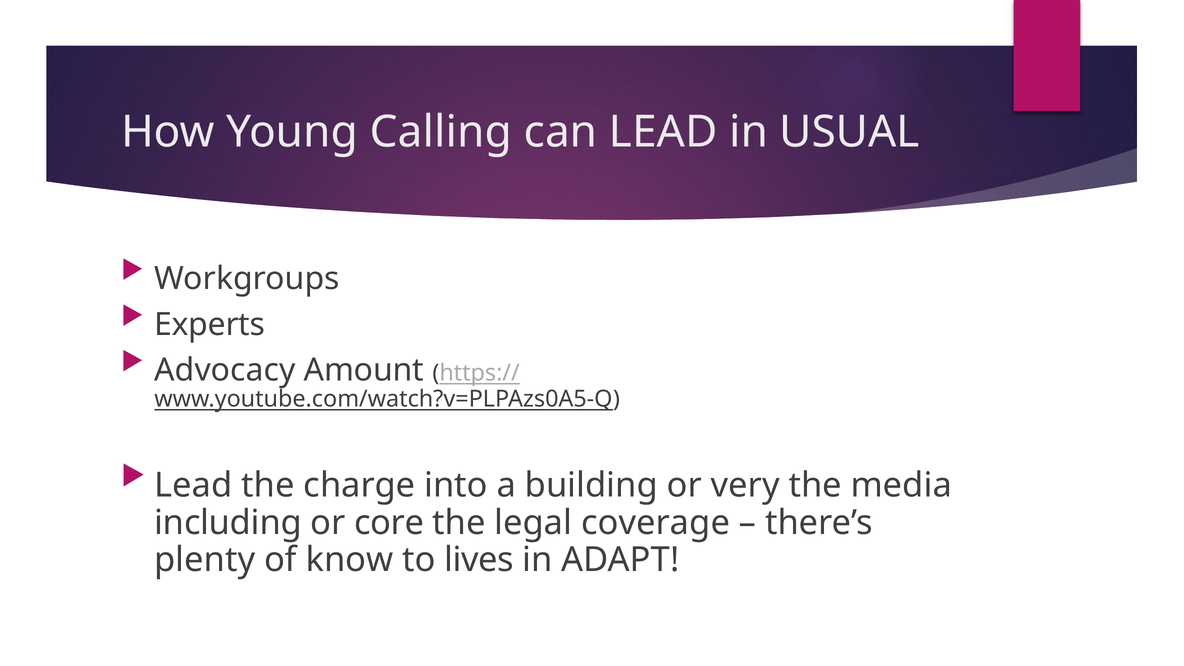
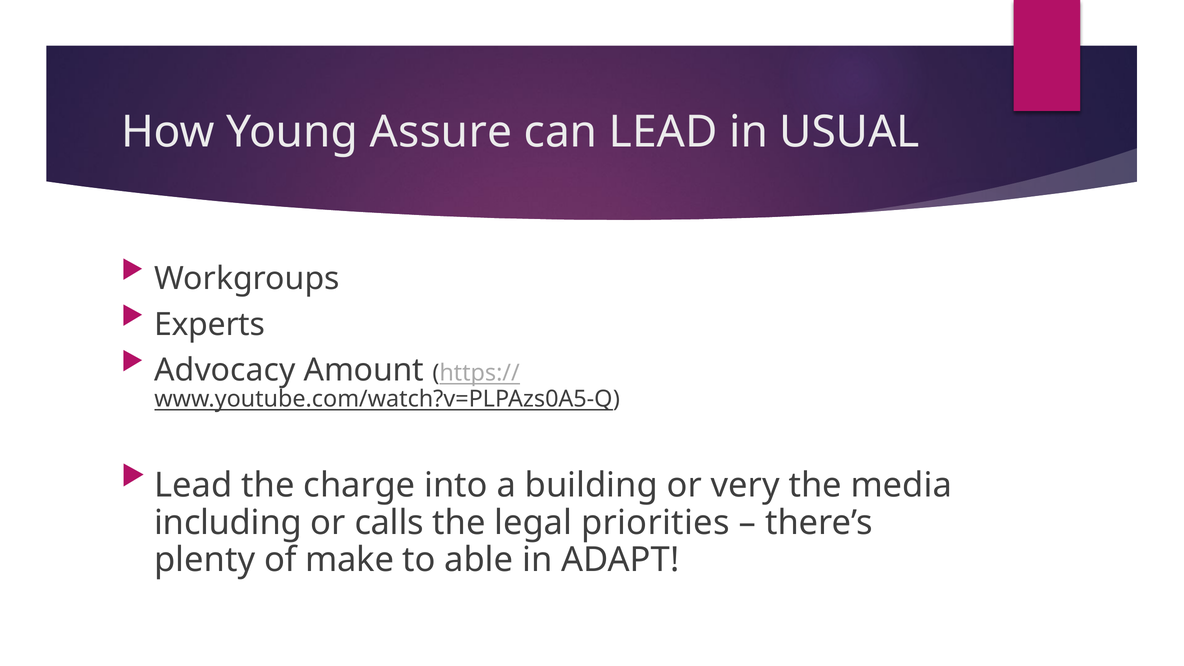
Calling: Calling -> Assure
core: core -> calls
coverage: coverage -> priorities
know: know -> make
lives: lives -> able
